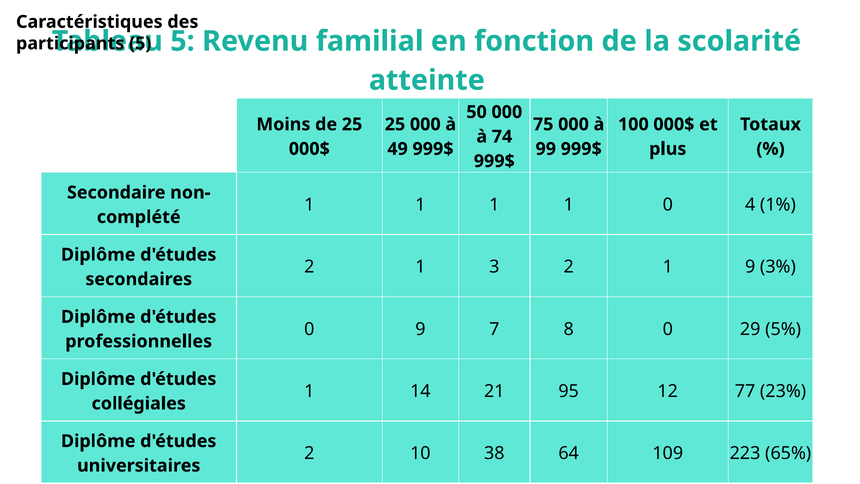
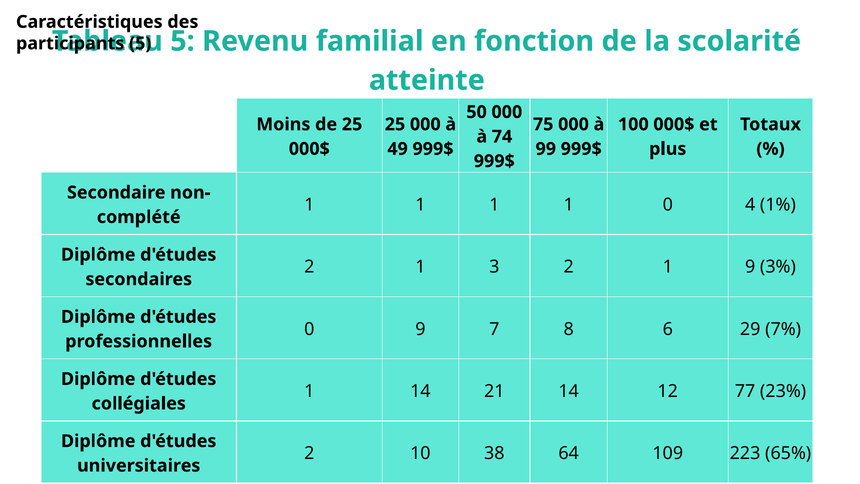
8 0: 0 -> 6
5%: 5% -> 7%
21 95: 95 -> 14
